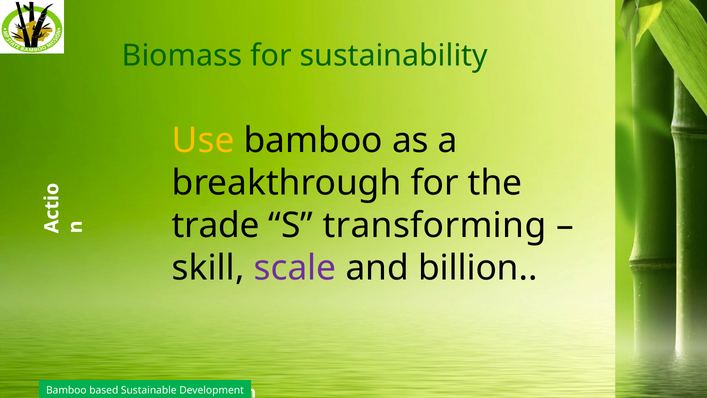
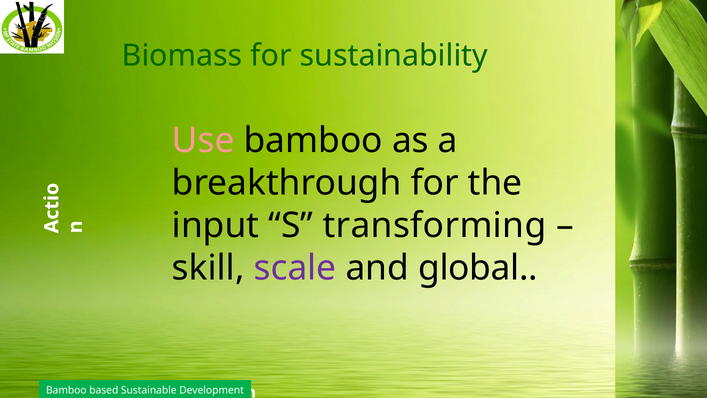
Use colour: yellow -> pink
trade: trade -> input
billion: billion -> global
